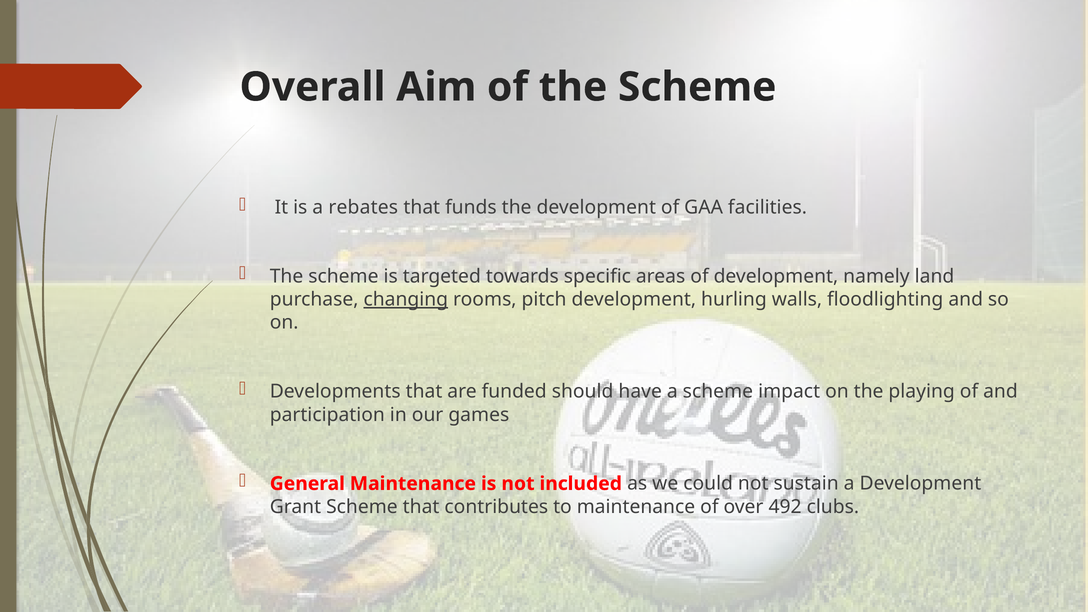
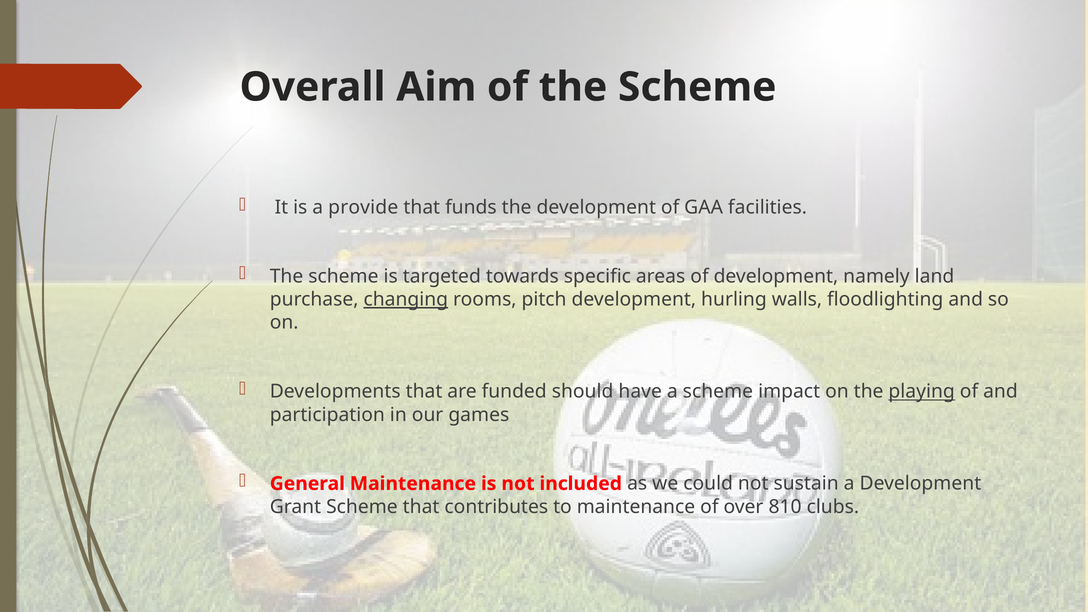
rebates: rebates -> provide
playing underline: none -> present
492: 492 -> 810
